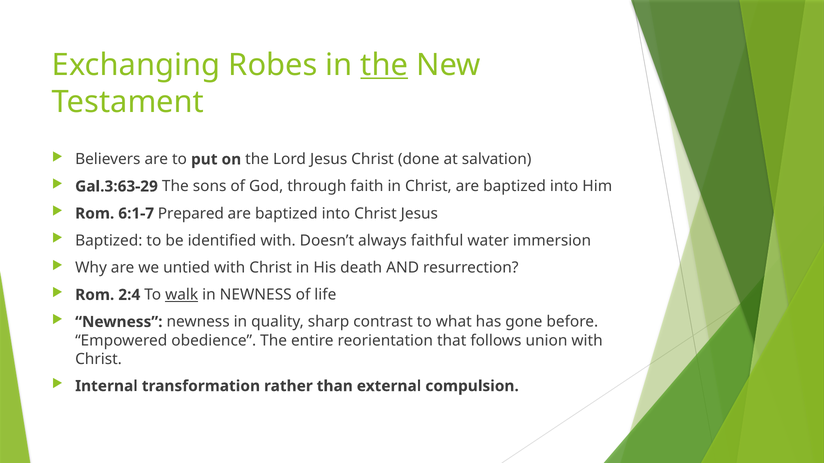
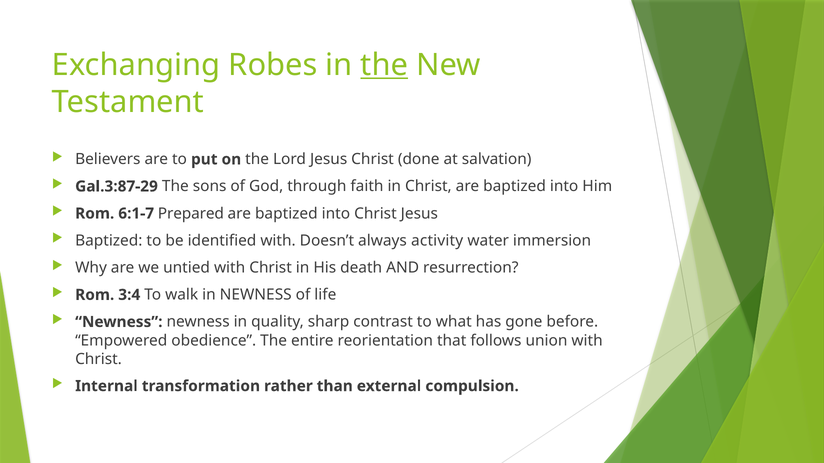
Gal.3:63-29: Gal.3:63-29 -> Gal.3:87-29
faithful: faithful -> activity
2:4: 2:4 -> 3:4
walk underline: present -> none
